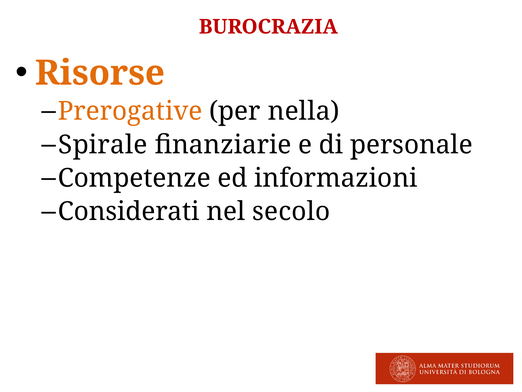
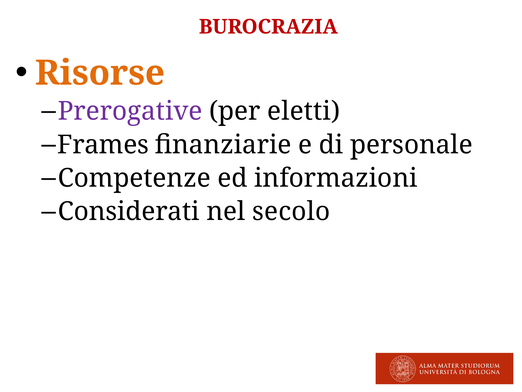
Prerogative colour: orange -> purple
nella: nella -> eletti
Spirale: Spirale -> Frames
